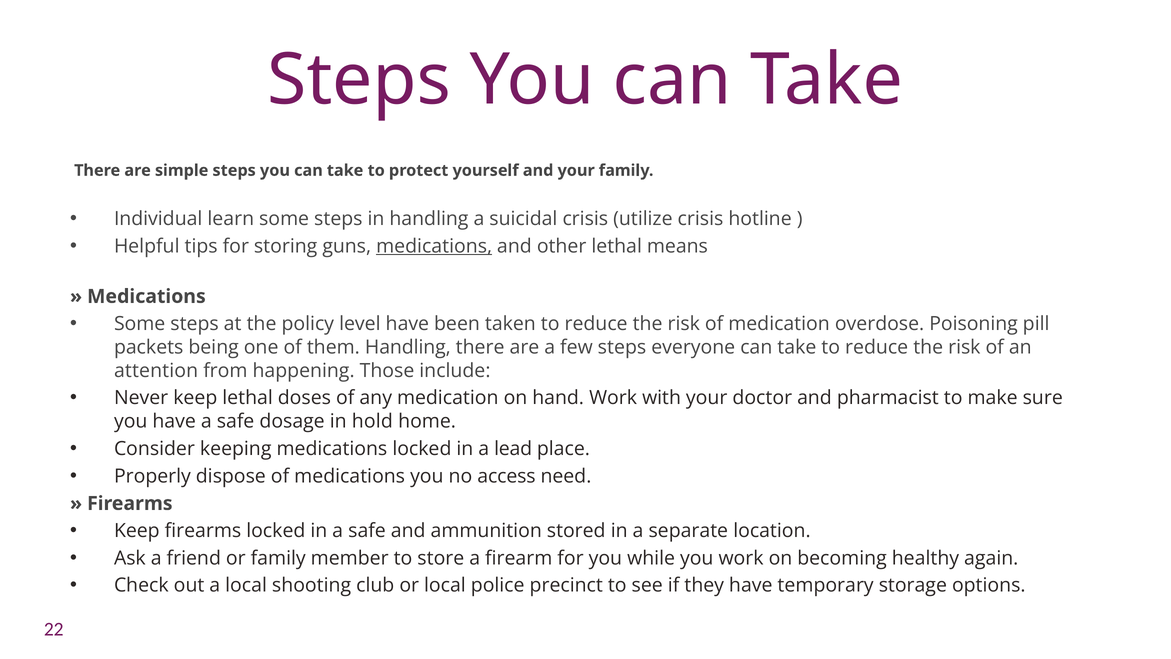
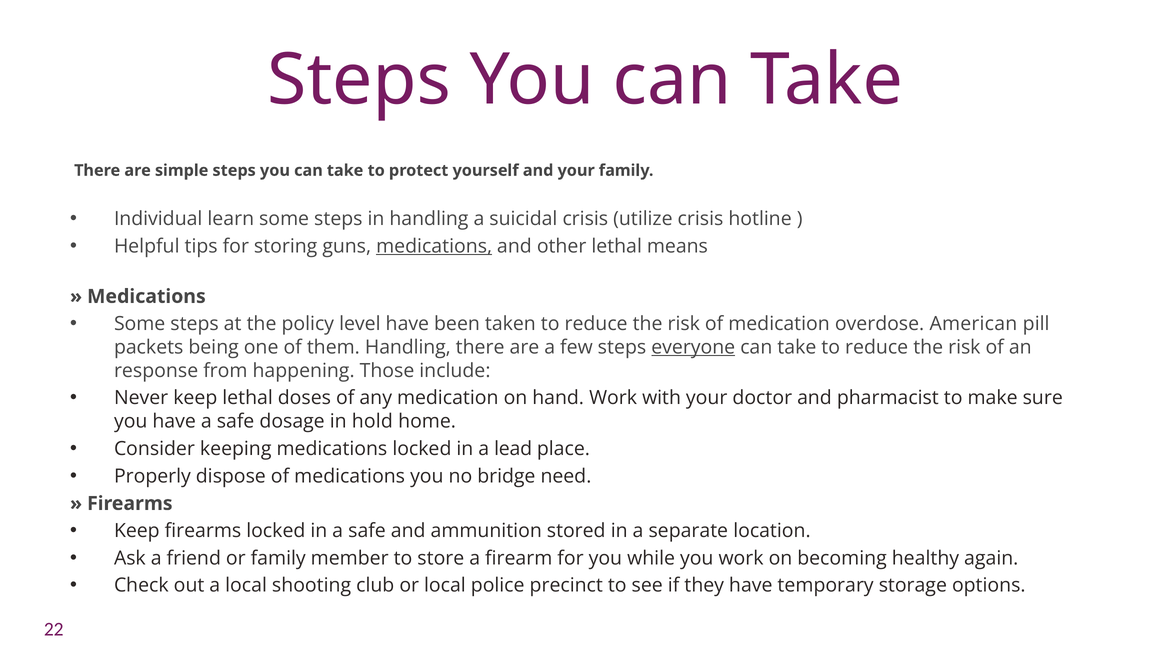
Poisoning: Poisoning -> American
everyone underline: none -> present
attention: attention -> response
access: access -> bridge
